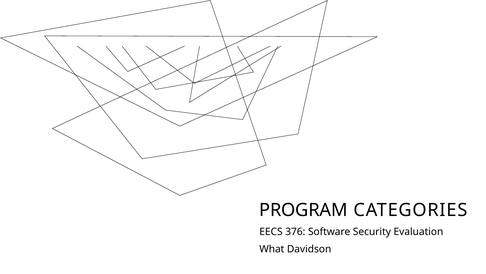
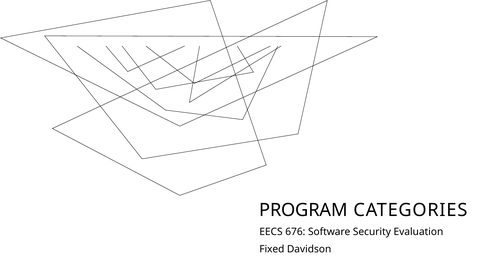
376: 376 -> 676
What: What -> Fixed
